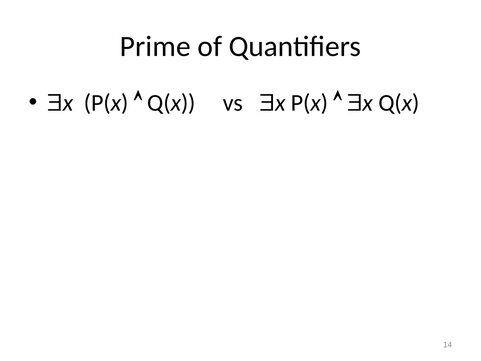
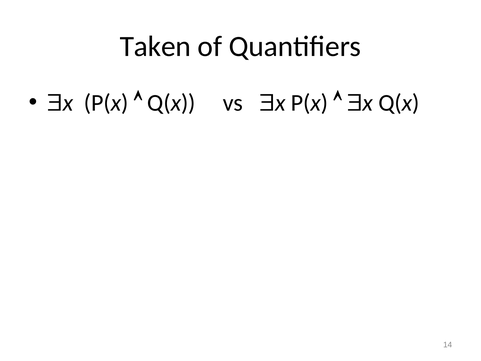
Prime: Prime -> Taken
